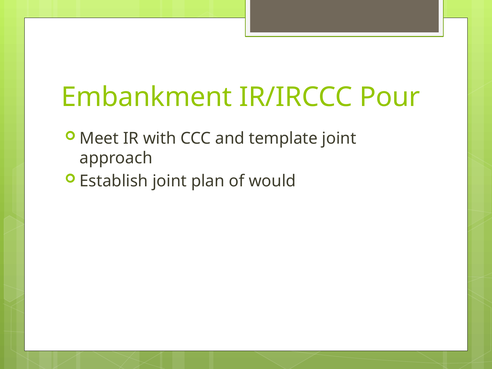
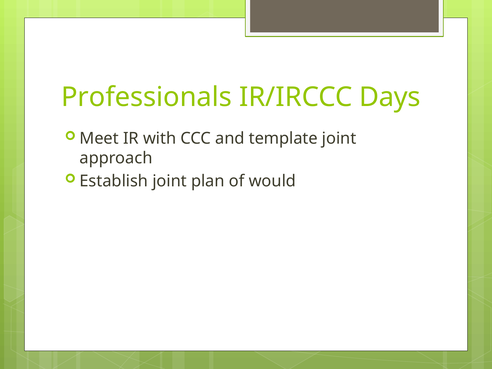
Embankment: Embankment -> Professionals
Pour: Pour -> Days
